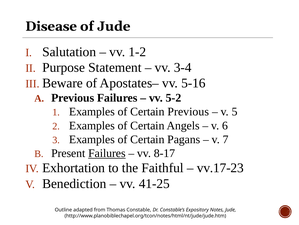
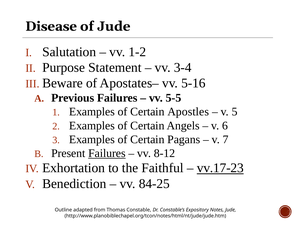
5-2: 5-2 -> 5-5
Certain Previous: Previous -> Apostles
8-17: 8-17 -> 8-12
vv.17-23 underline: none -> present
41-25: 41-25 -> 84-25
